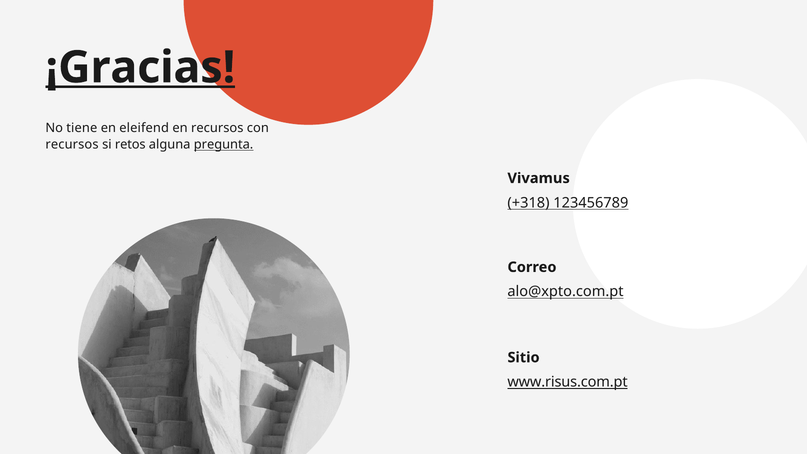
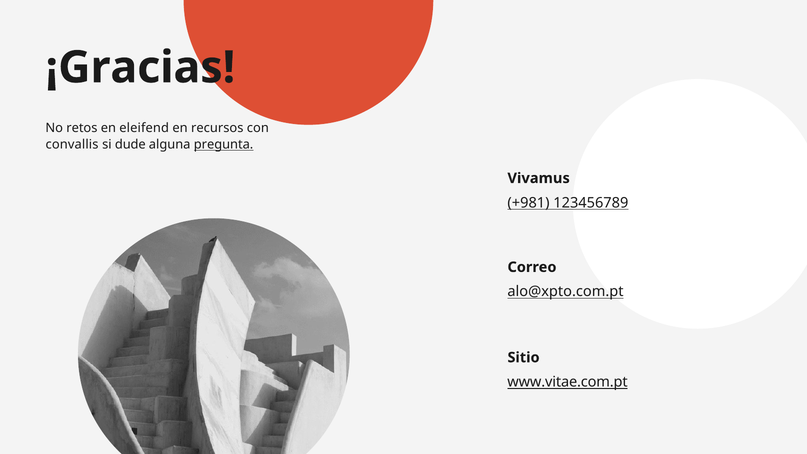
¡Gracias underline: present -> none
tiene: tiene -> retos
recursos at (72, 145): recursos -> convallis
retos: retos -> dude
+318: +318 -> +981
www.risus.com.pt: www.risus.com.pt -> www.vitae.com.pt
